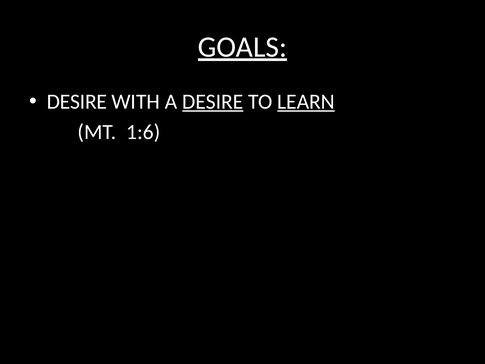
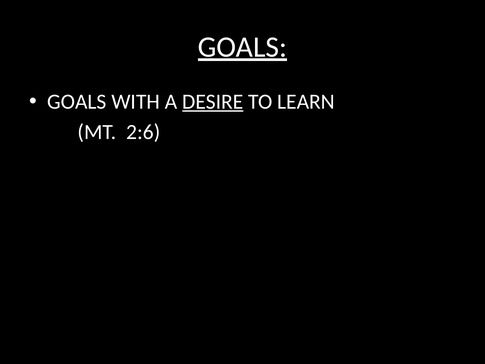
DESIRE at (77, 102): DESIRE -> GOALS
LEARN underline: present -> none
1:6: 1:6 -> 2:6
